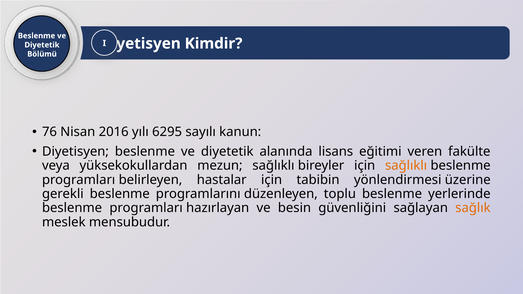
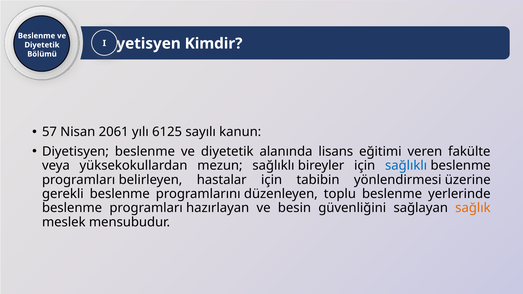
76: 76 -> 57
2016: 2016 -> 2061
6295: 6295 -> 6125
sağlıklı at (406, 166) colour: orange -> blue
